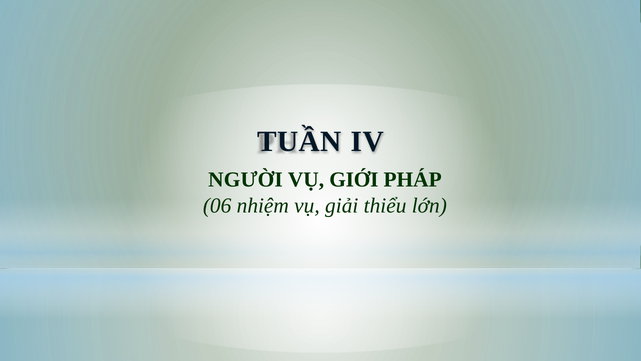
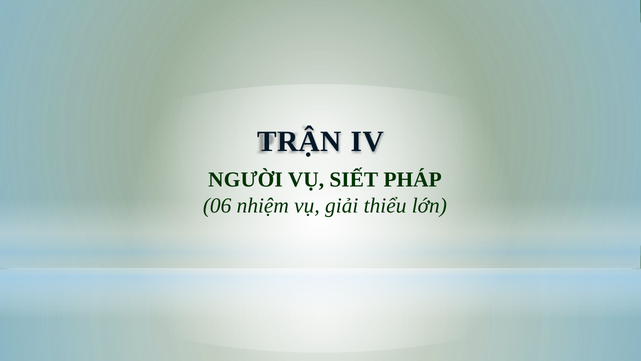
TUẦN: TUẦN -> TRẬN
GIỚI: GIỚI -> SIẾT
